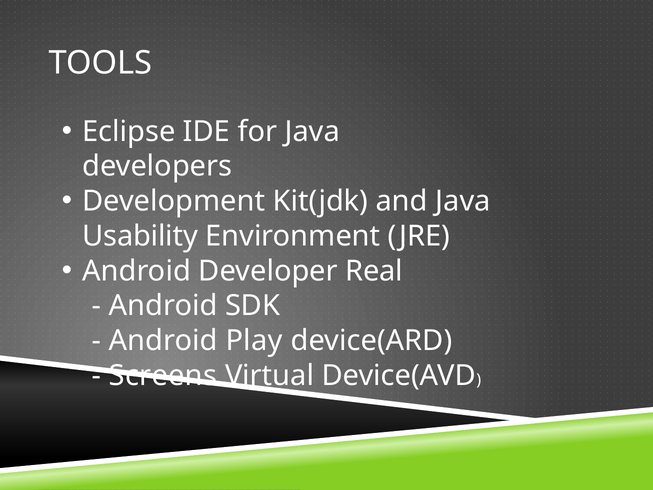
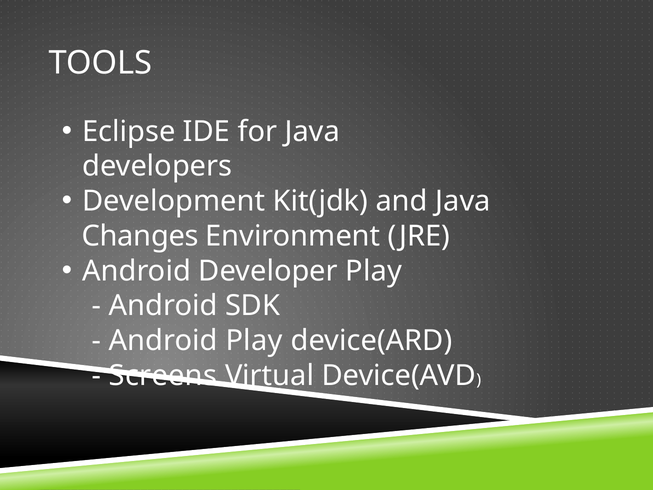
Usability: Usability -> Changes
Developer Real: Real -> Play
